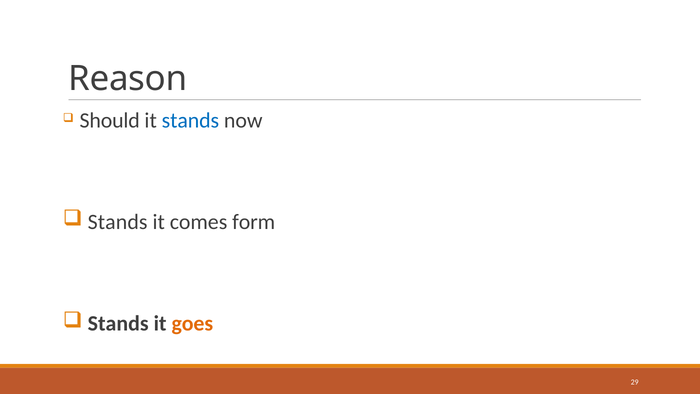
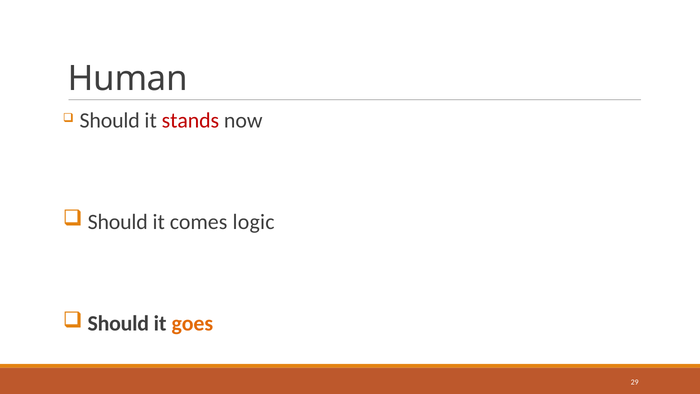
Reason: Reason -> Human
stands at (190, 120) colour: blue -> red
Stands at (118, 222): Stands -> Should
form: form -> logic
Stands at (118, 323): Stands -> Should
